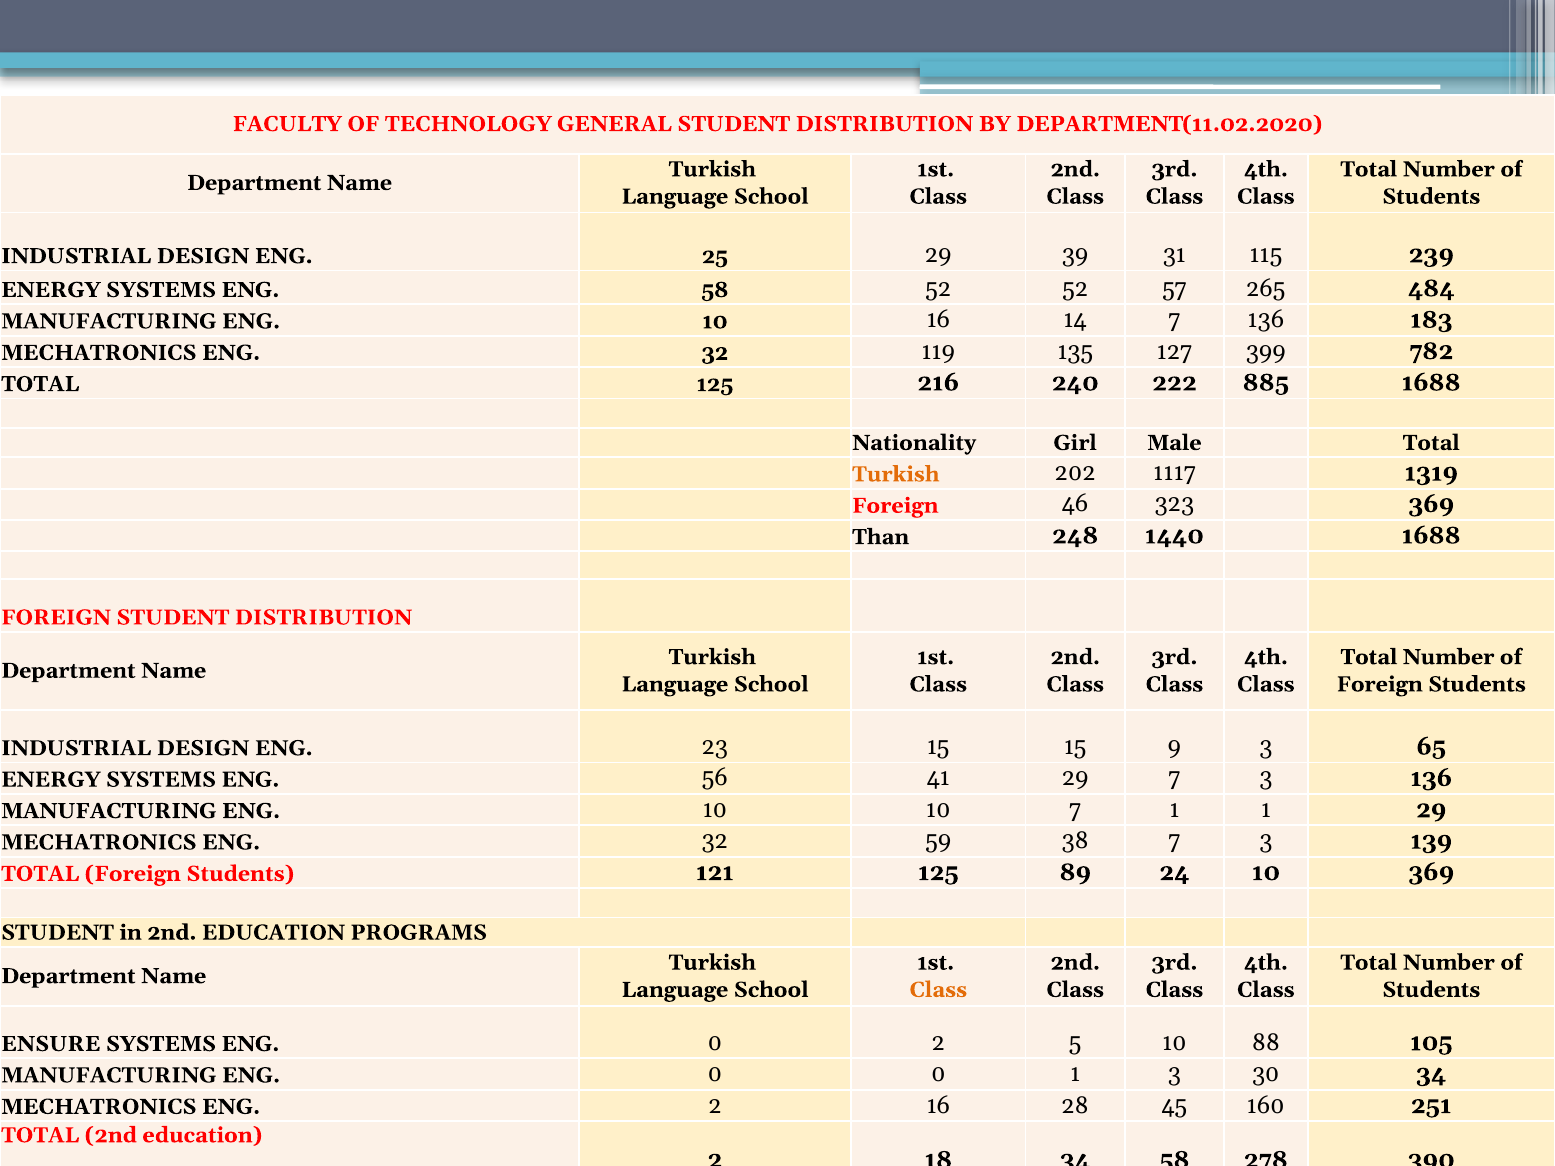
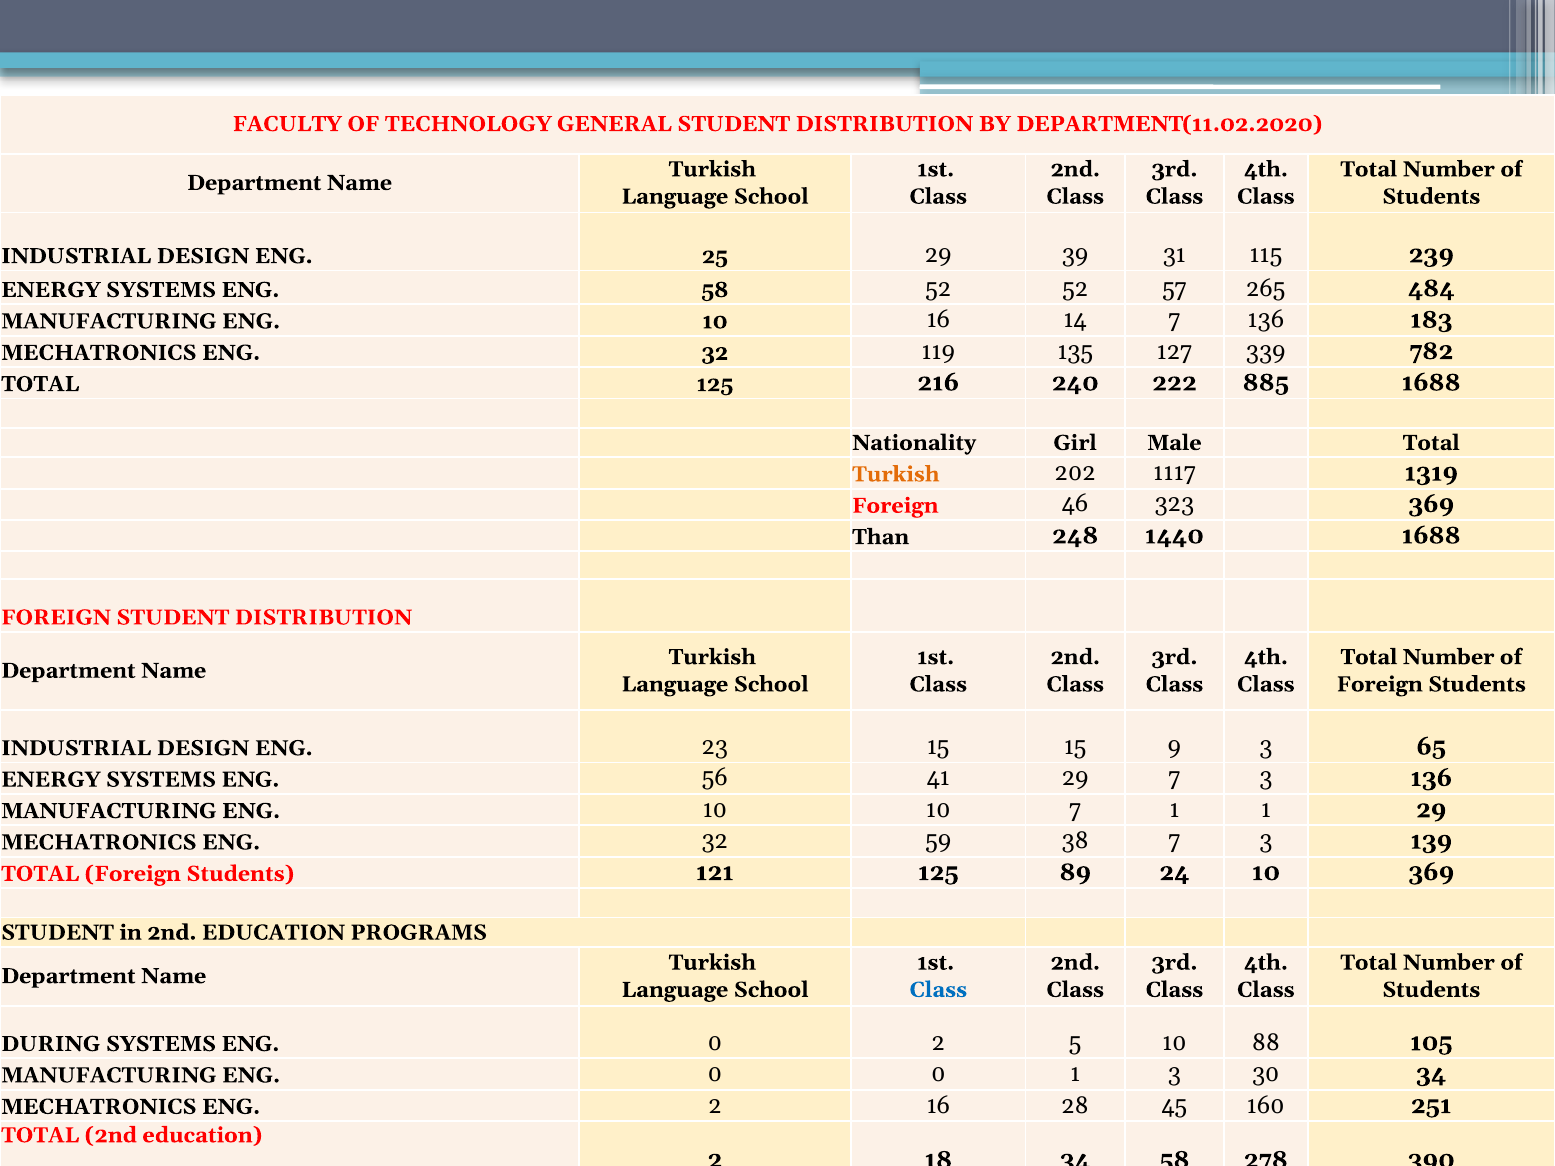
399: 399 -> 339
Class at (938, 990) colour: orange -> blue
ENSURE: ENSURE -> DURING
